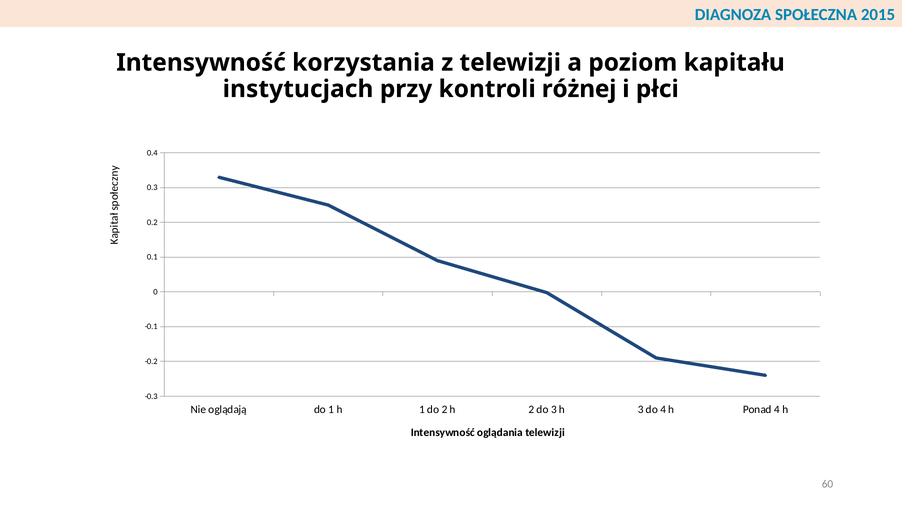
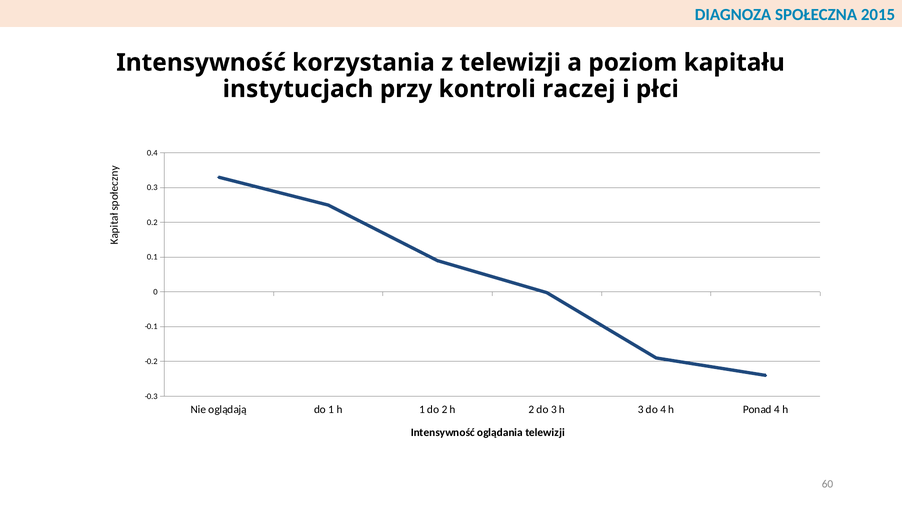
różnej: różnej -> raczej
